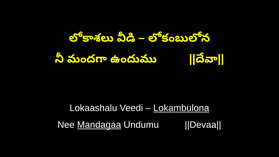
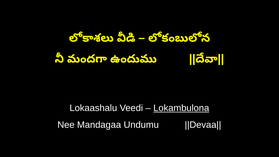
Mandagaa underline: present -> none
